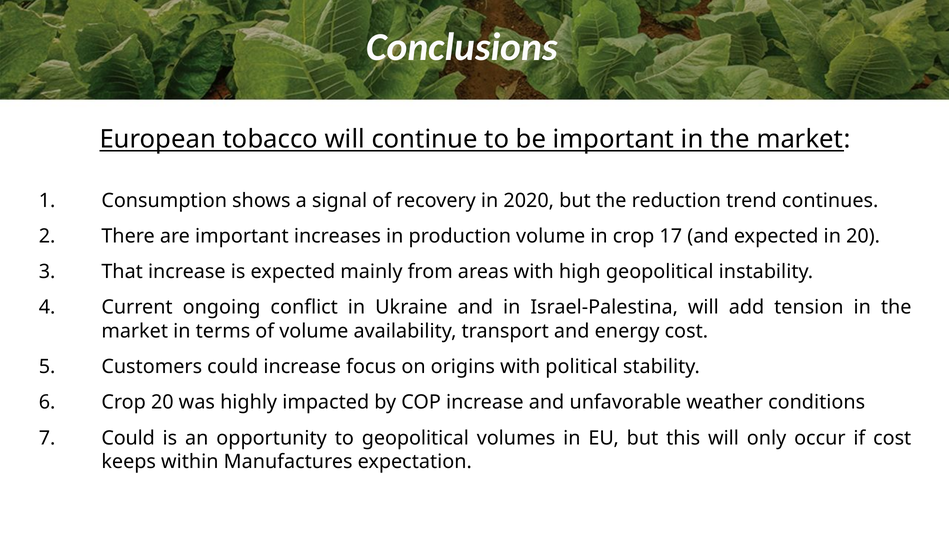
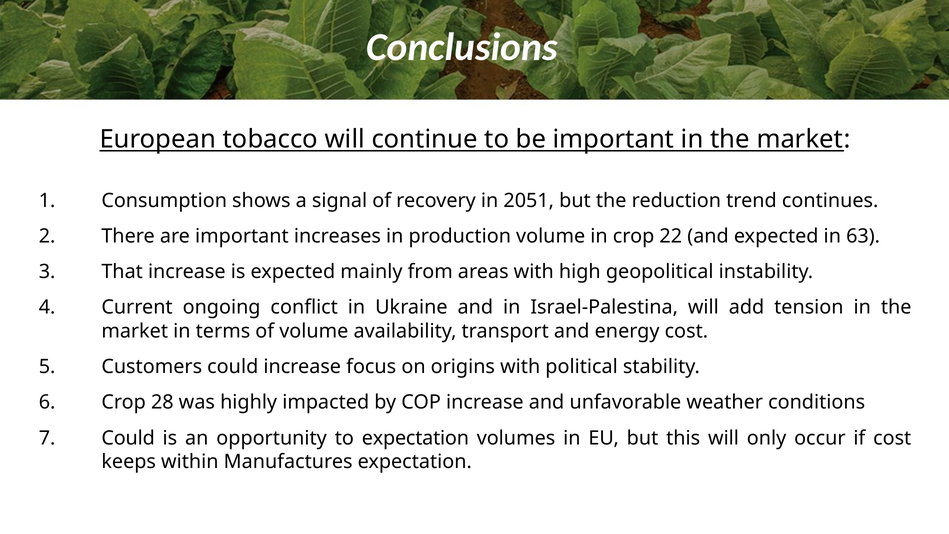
2020: 2020 -> 2051
17: 17 -> 22
in 20: 20 -> 63
Crop 20: 20 -> 28
to geopolitical: geopolitical -> expectation
